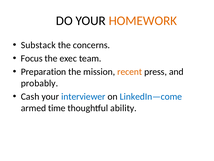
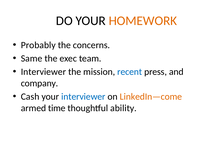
Substack: Substack -> Probably
Focus: Focus -> Same
Preparation at (44, 72): Preparation -> Interviewer
recent colour: orange -> blue
probably: probably -> company
LinkedIn—come colour: blue -> orange
